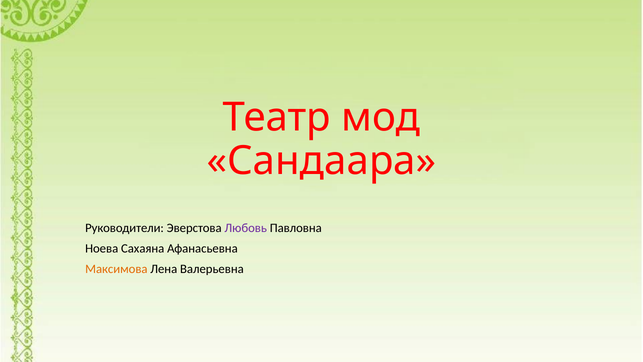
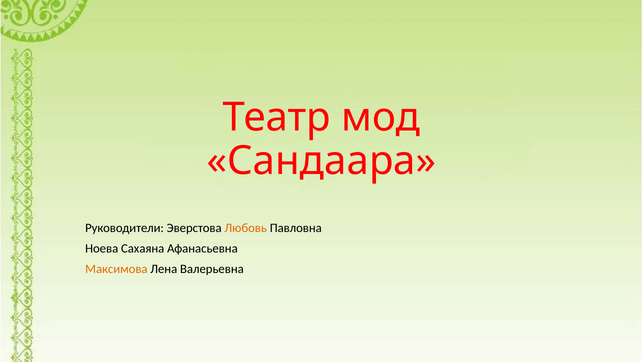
Любовь colour: purple -> orange
